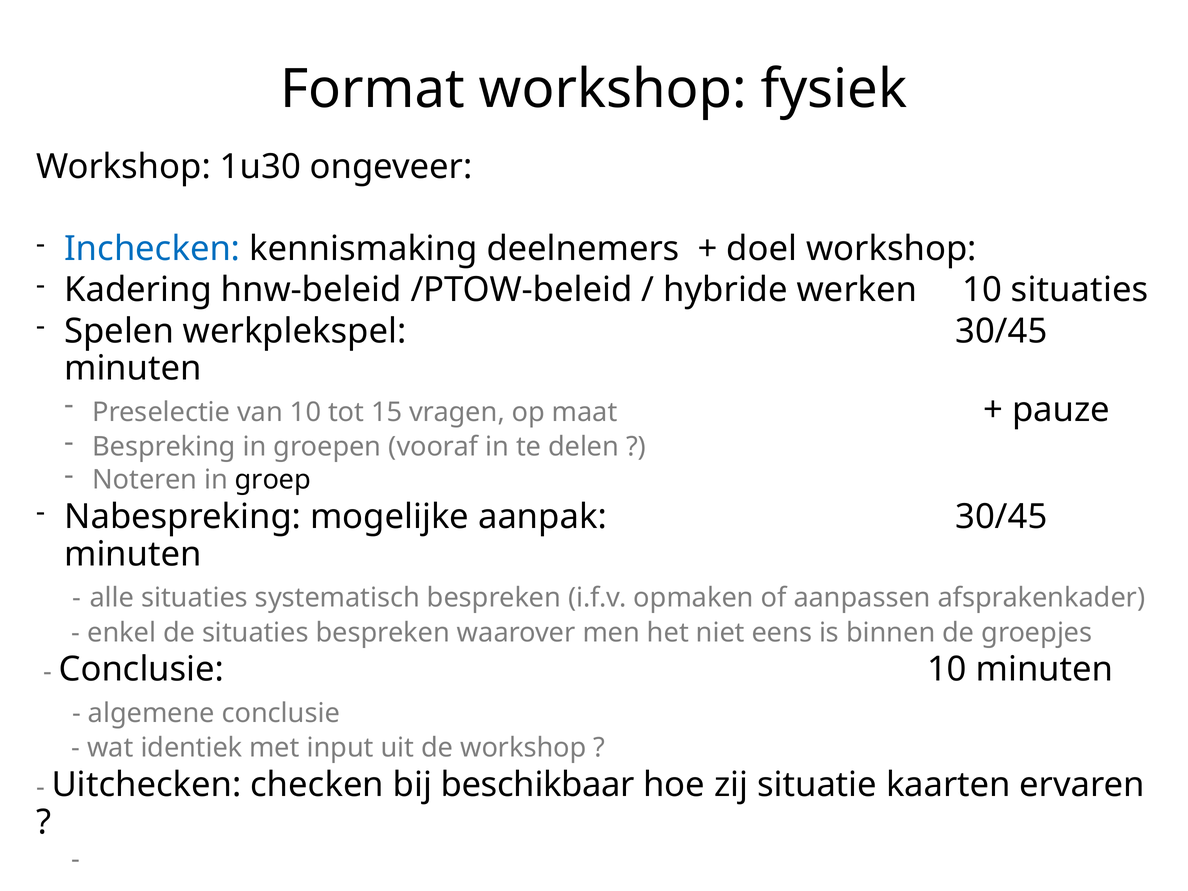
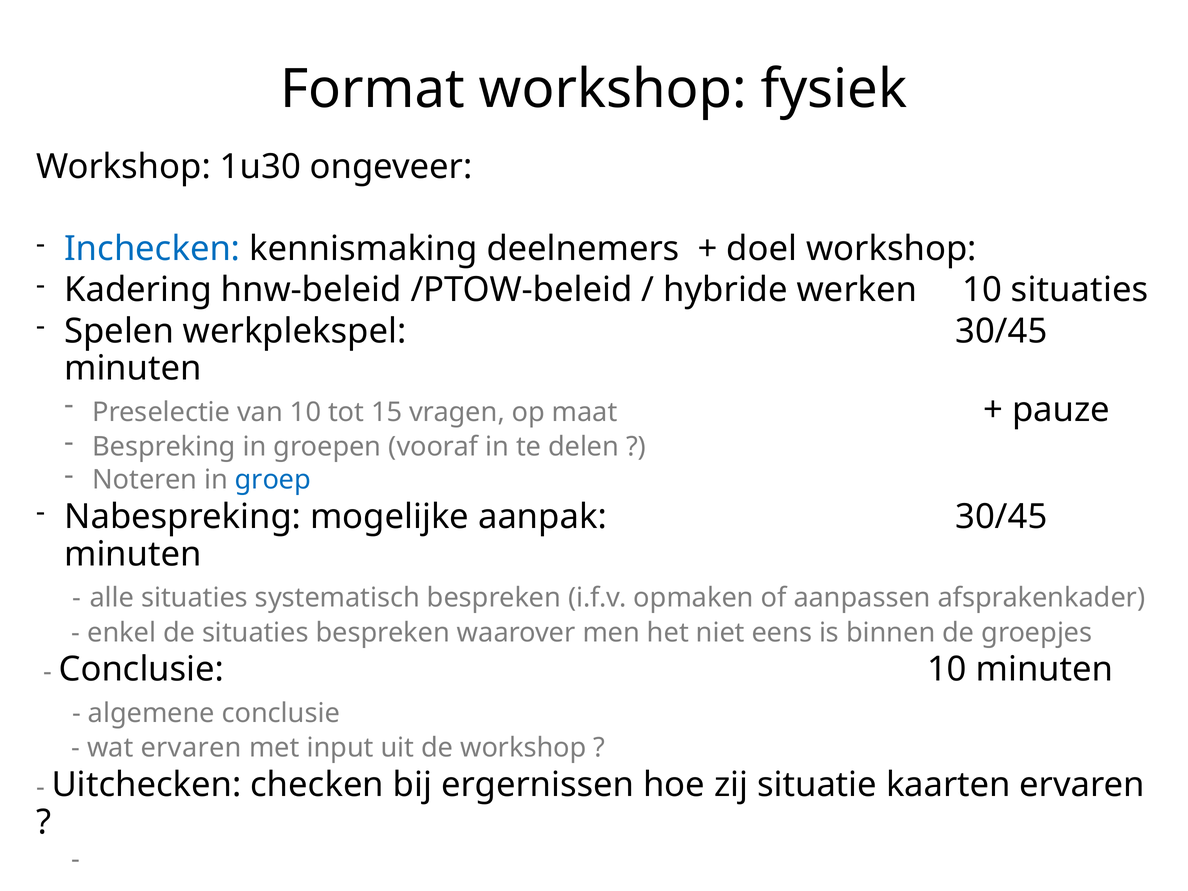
groep colour: black -> blue
wat identiek: identiek -> ervaren
beschikbaar: beschikbaar -> ergernissen
